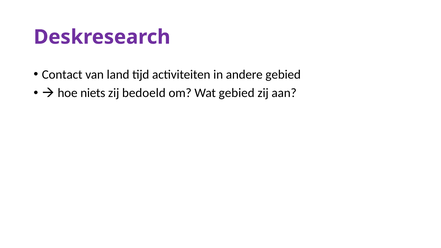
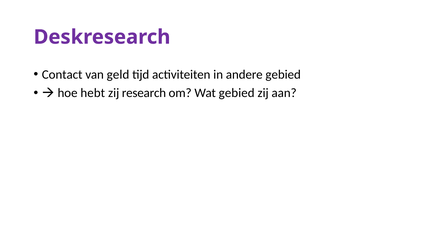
land: land -> geld
niets: niets -> hebt
bedoeld: bedoeld -> research
